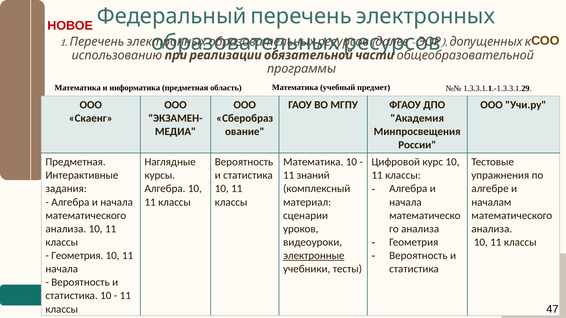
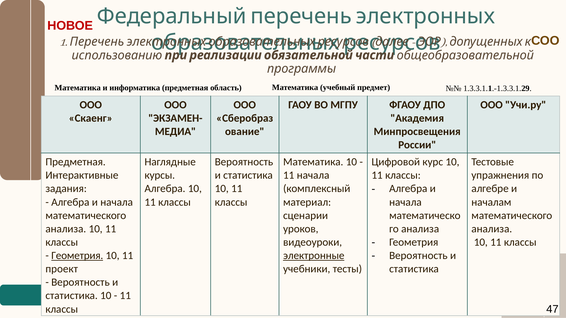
11 знаний: знаний -> начала
Геометрия at (77, 256) underline: none -> present
начала at (62, 269): начала -> проект
